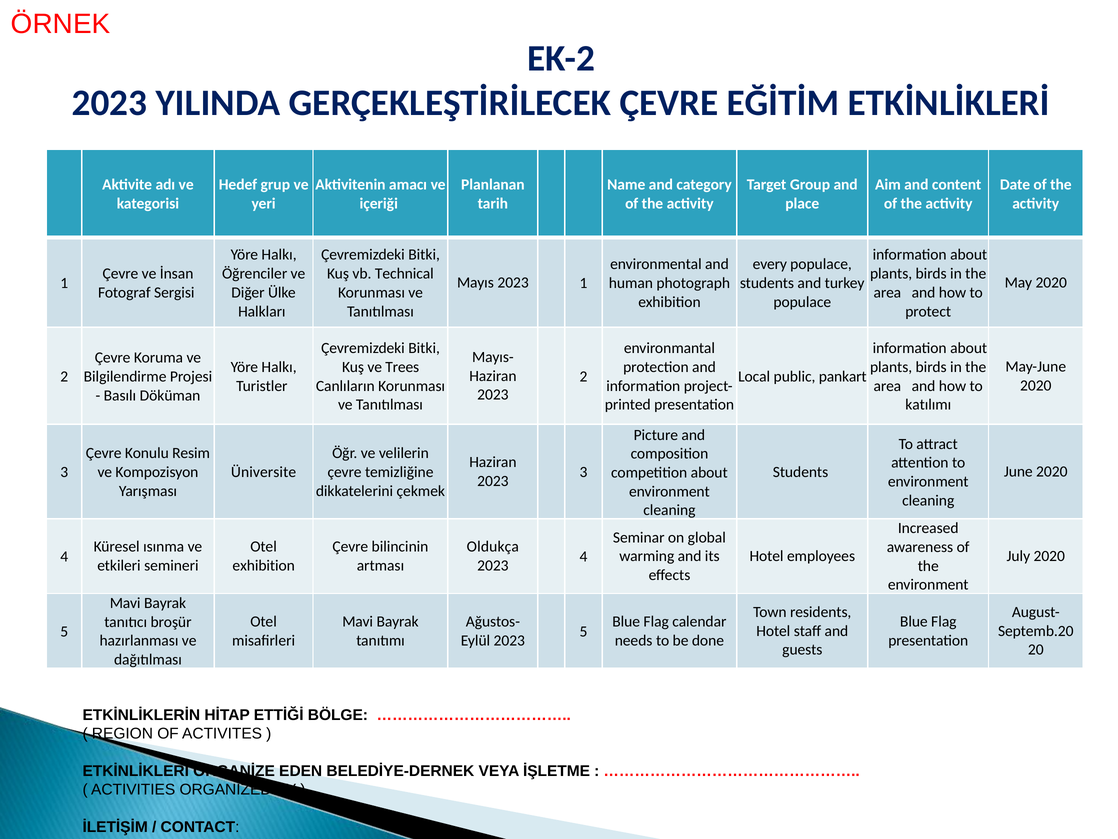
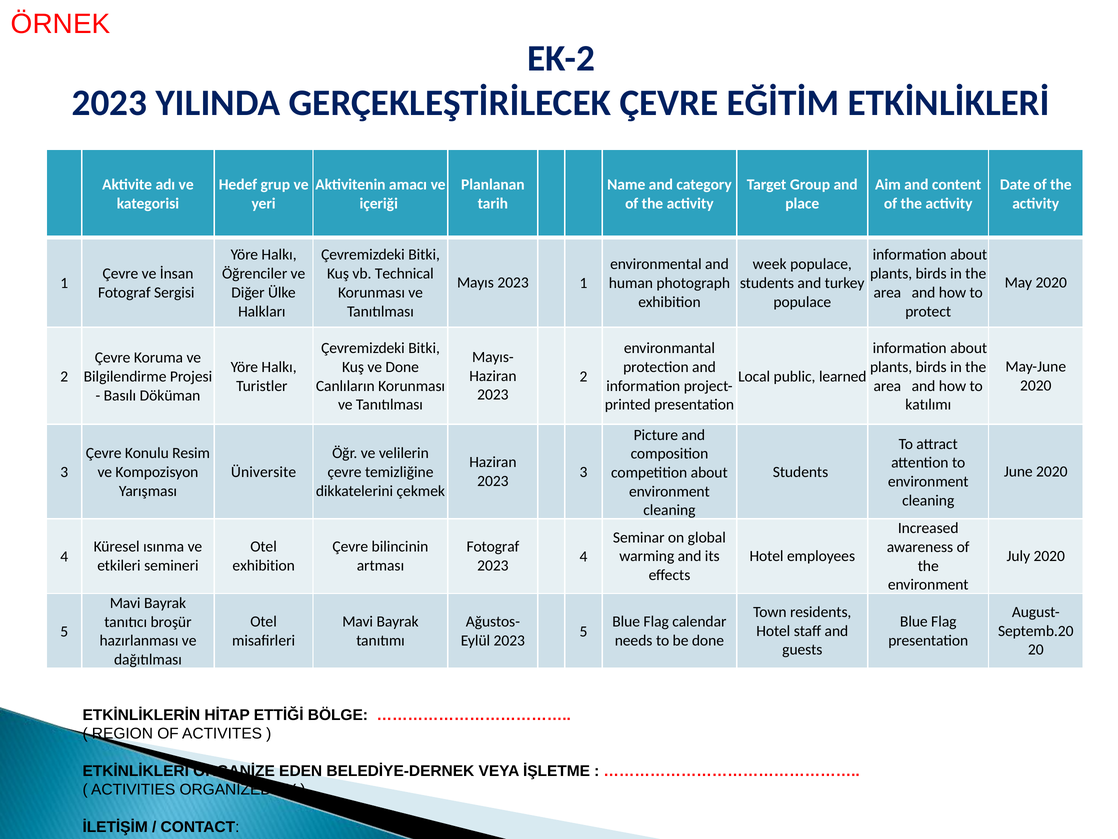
every: every -> week
ve Trees: Trees -> Done
pankart: pankart -> learned
Oldukça at (493, 547): Oldukça -> Fotograf
